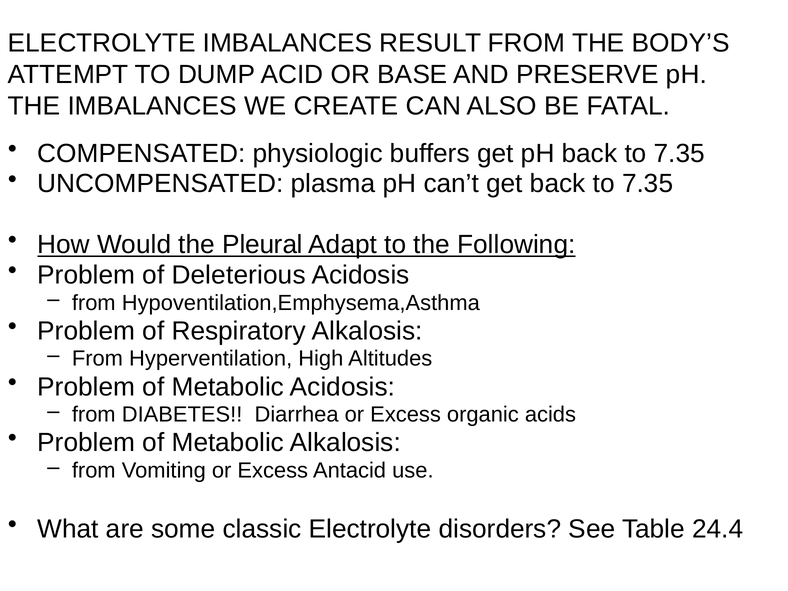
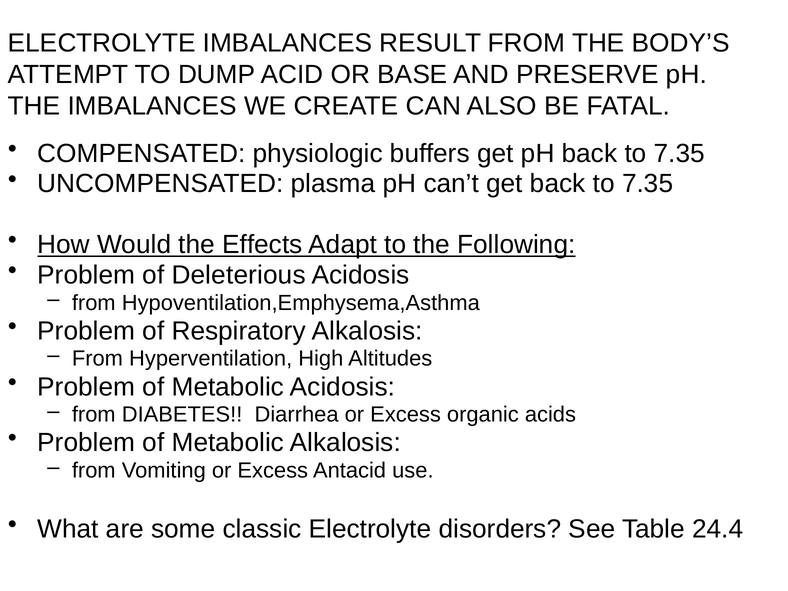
Pleural: Pleural -> Effects
